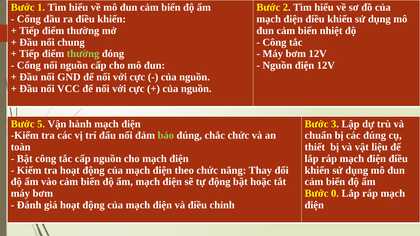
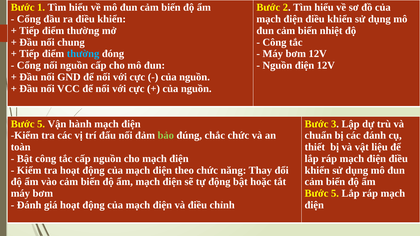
thường at (83, 54) colour: light green -> light blue
các đúng: đúng -> đánh
0 at (335, 194): 0 -> 5
